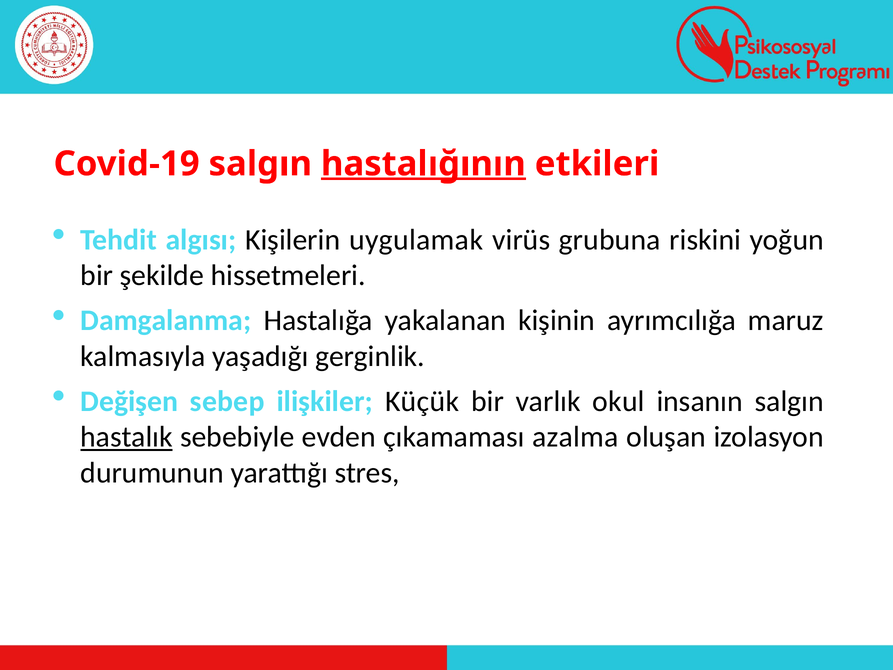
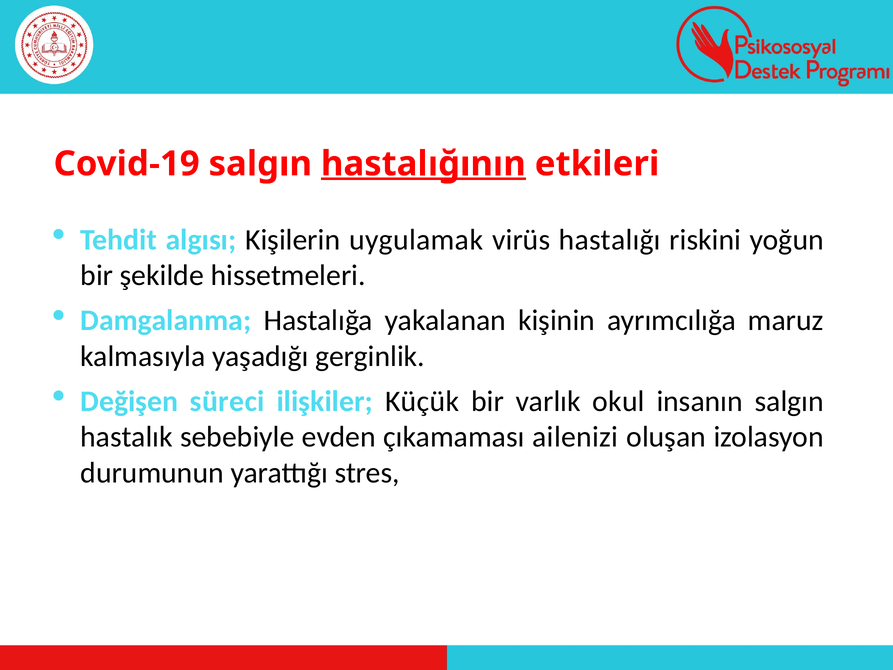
grubuna: grubuna -> hastalığı
sebep: sebep -> süreci
hastalık underline: present -> none
azalma: azalma -> ailenizi
